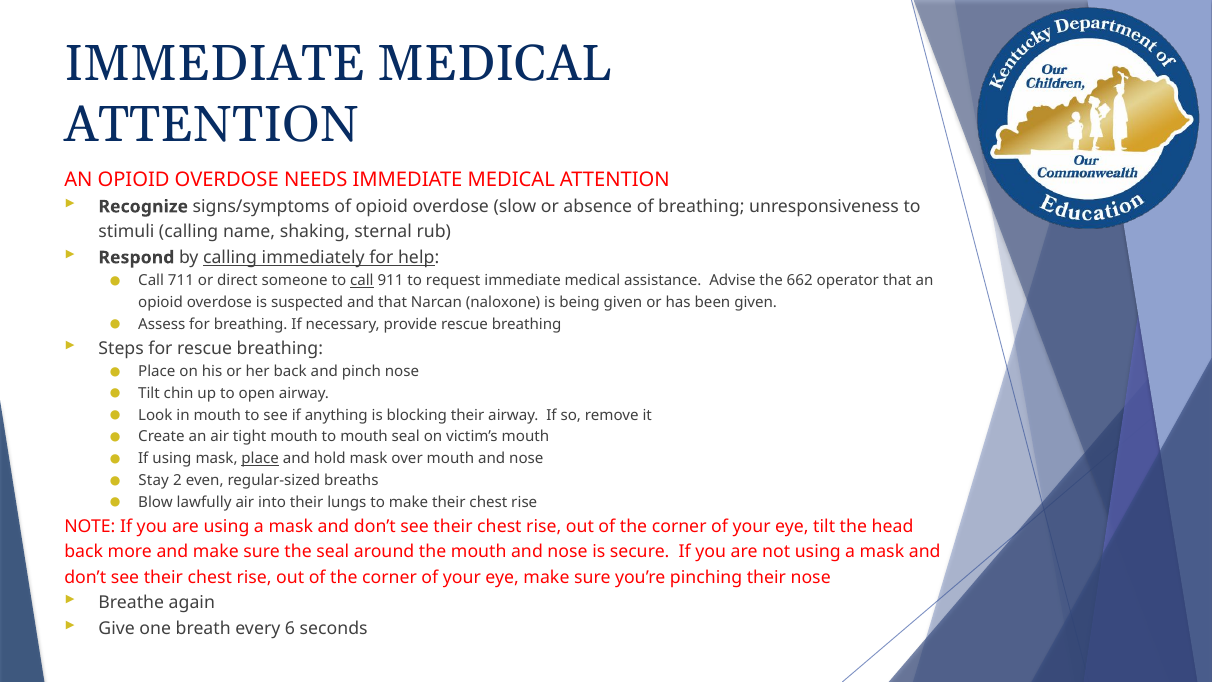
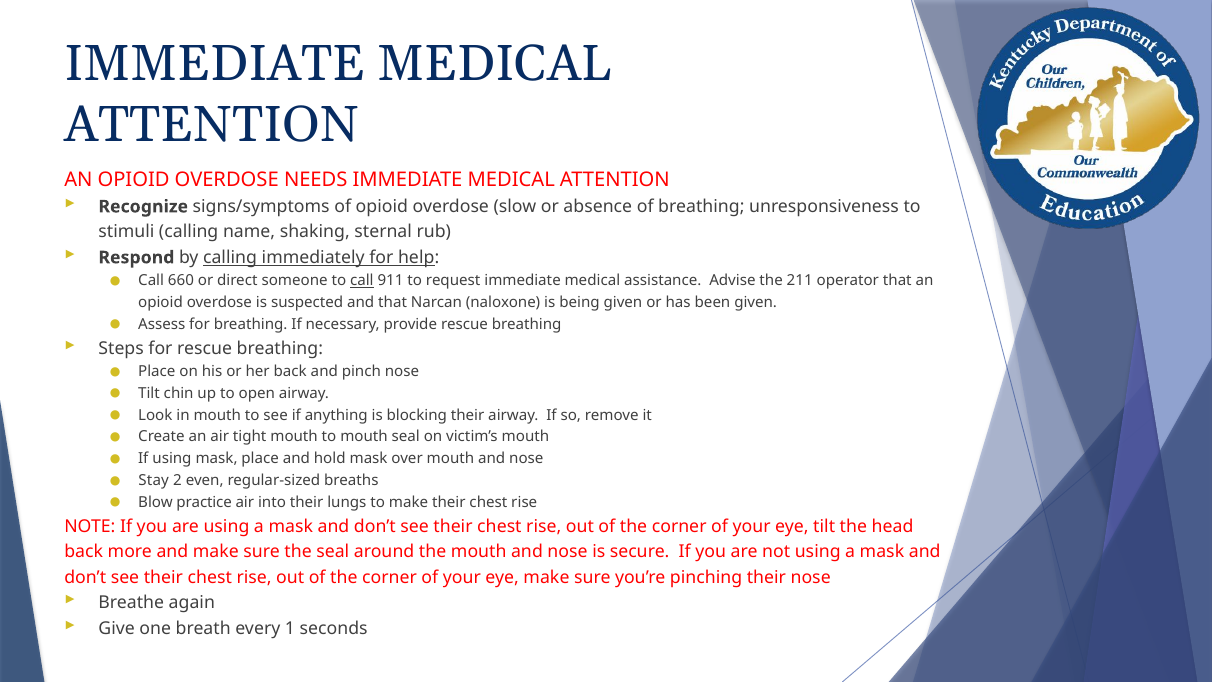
711: 711 -> 660
662: 662 -> 211
place at (260, 459) underline: present -> none
lawfully: lawfully -> practice
6: 6 -> 1
